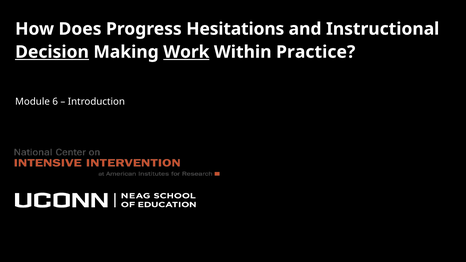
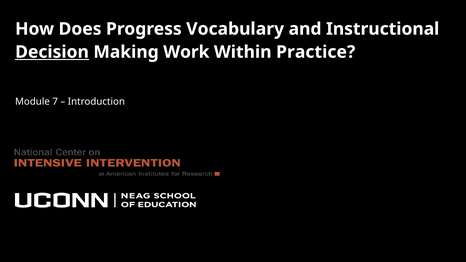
Hesitations: Hesitations -> Vocabulary
Work underline: present -> none
6: 6 -> 7
